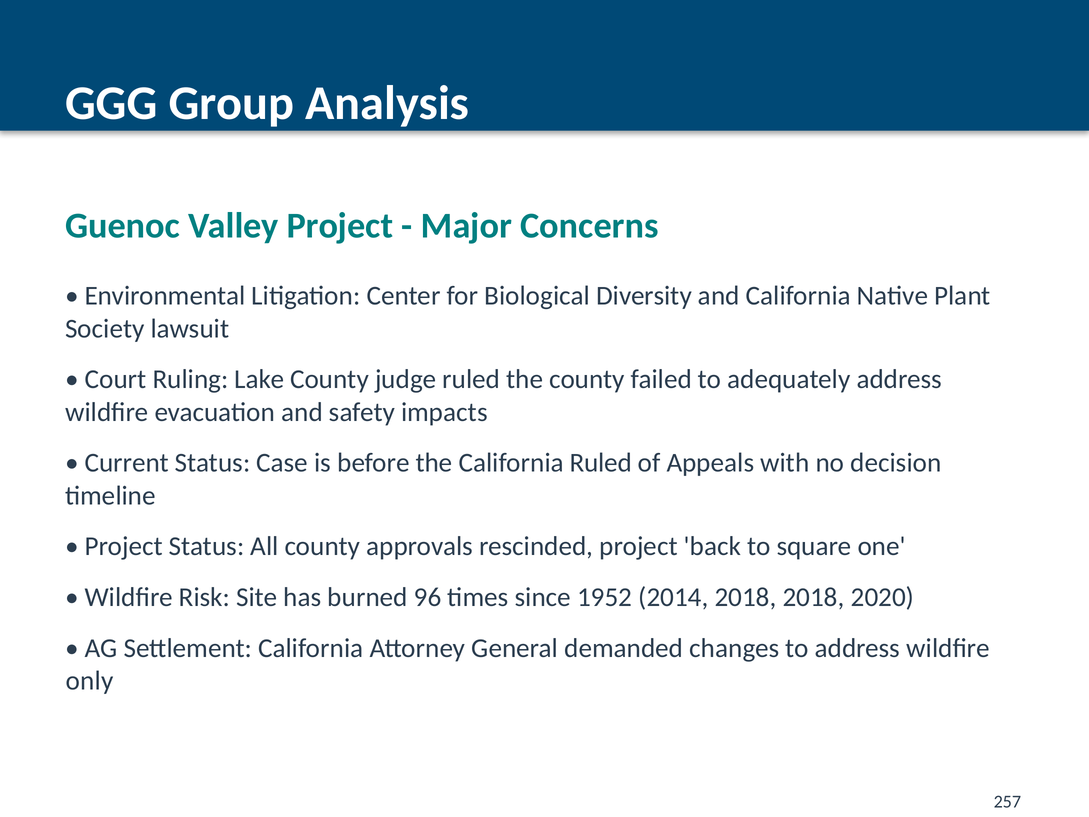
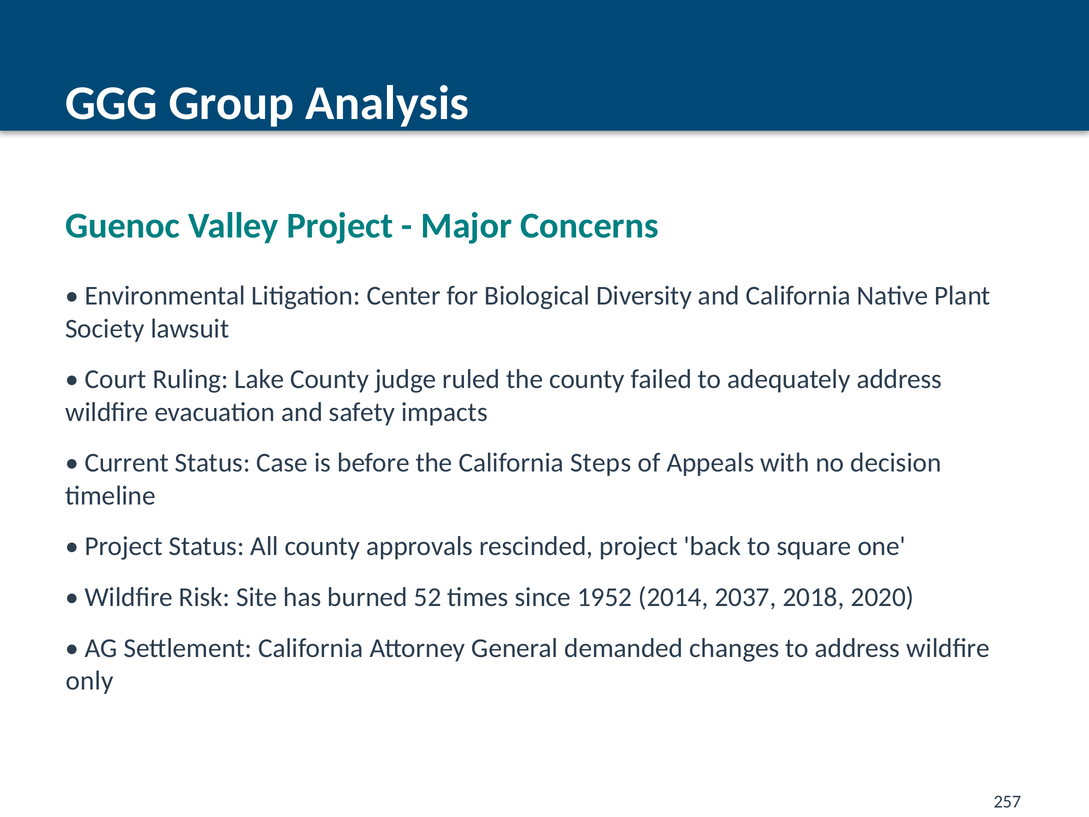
California Ruled: Ruled -> Steps
96: 96 -> 52
2014 2018: 2018 -> 2037
